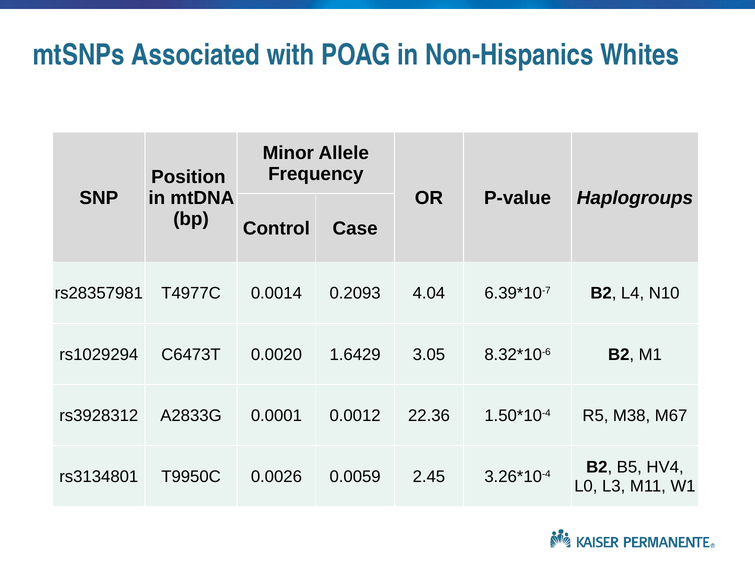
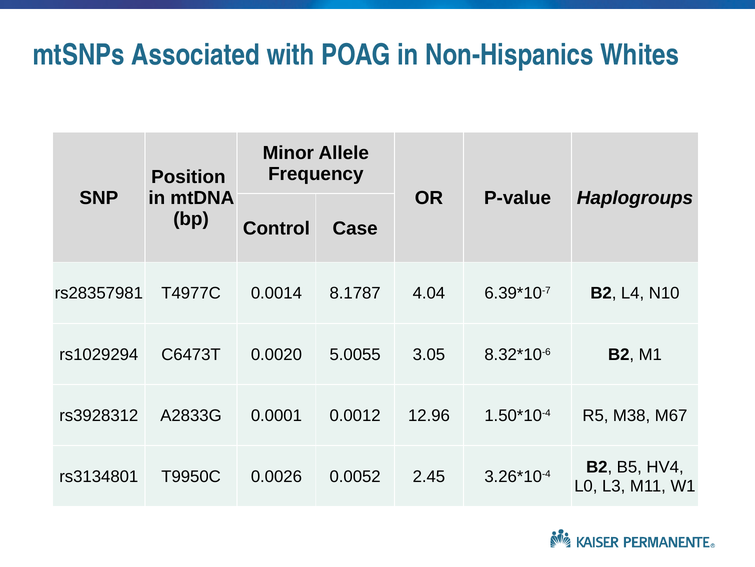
0.2093: 0.2093 -> 8.1787
1.6429: 1.6429 -> 5.0055
22.36: 22.36 -> 12.96
0.0059: 0.0059 -> 0.0052
